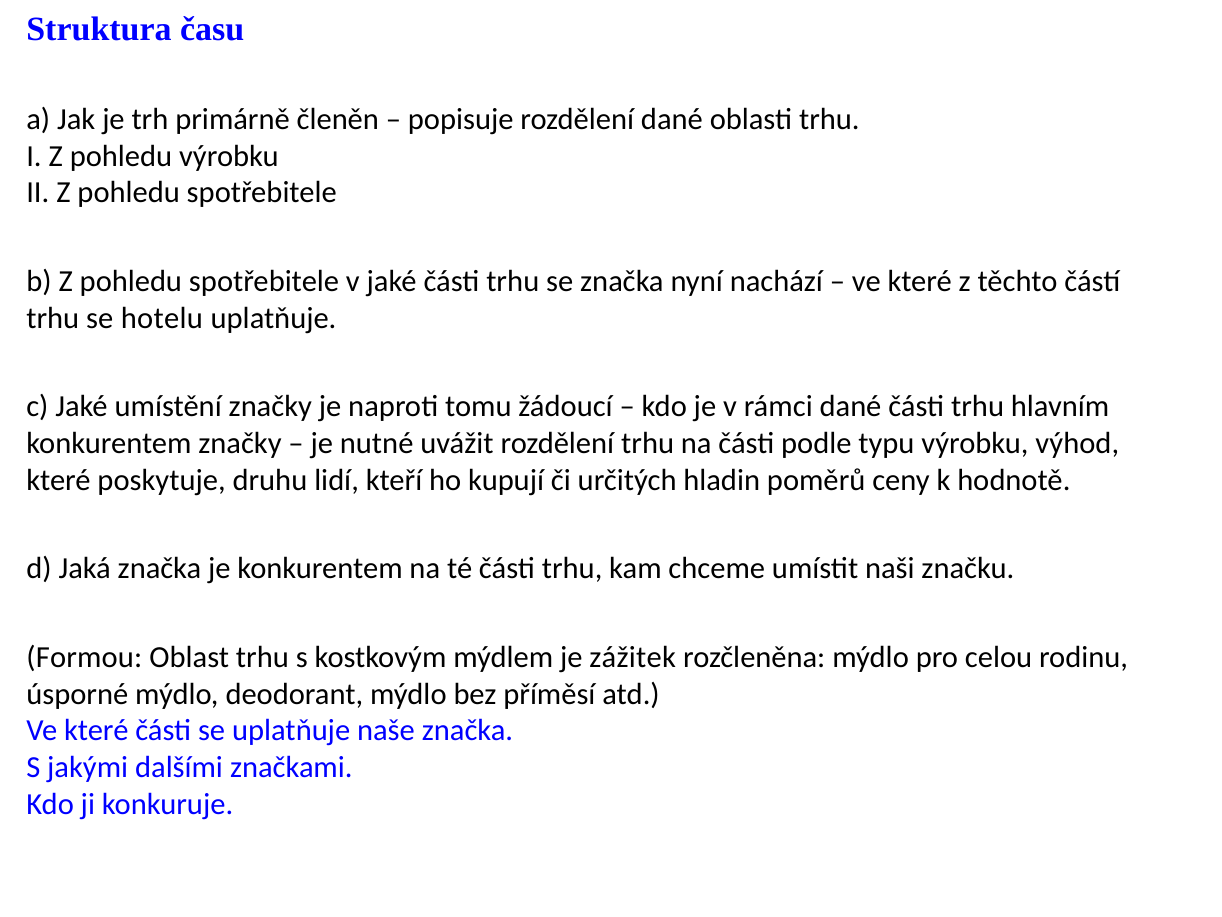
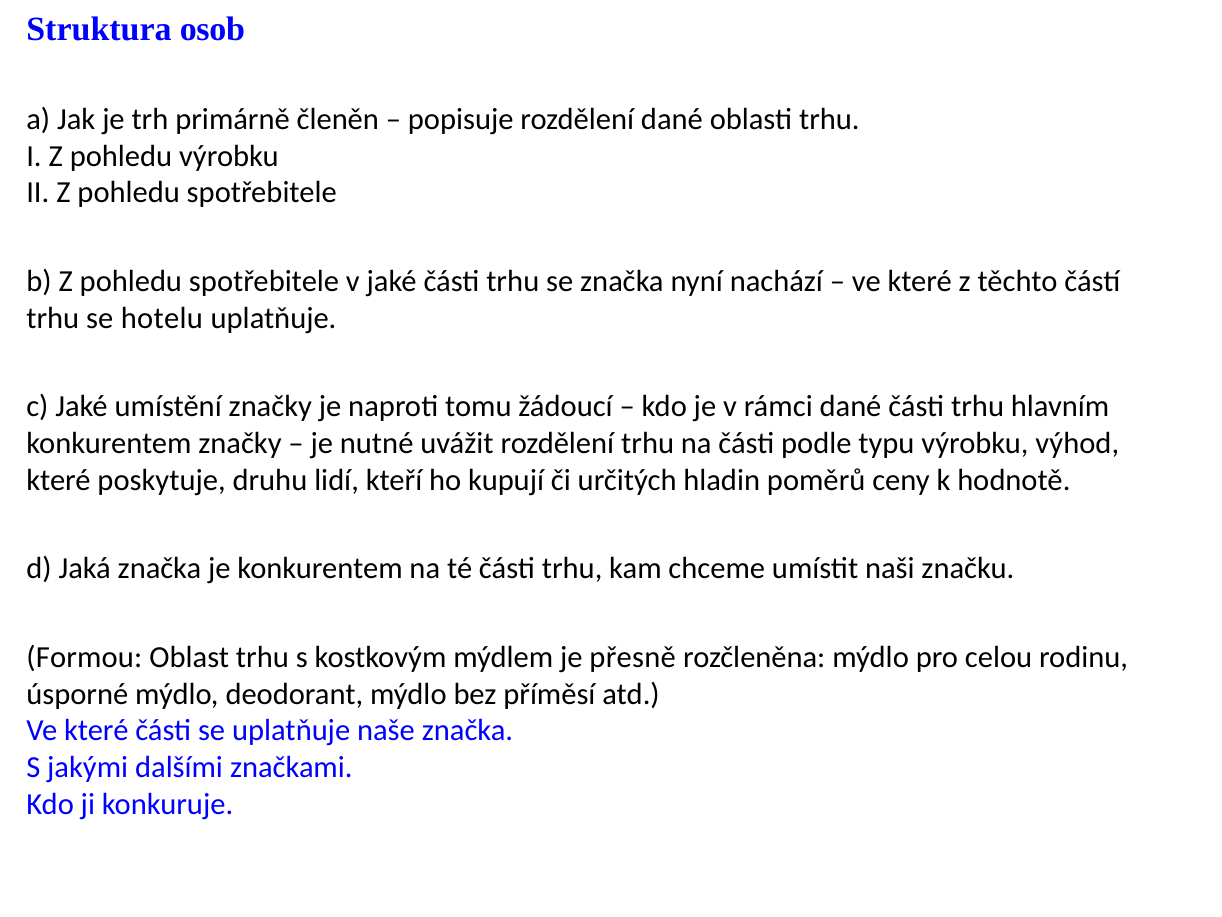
času: času -> osob
zážitek: zážitek -> přesně
